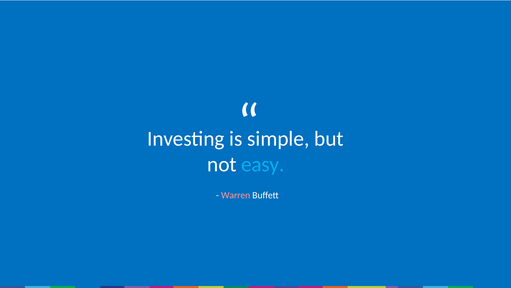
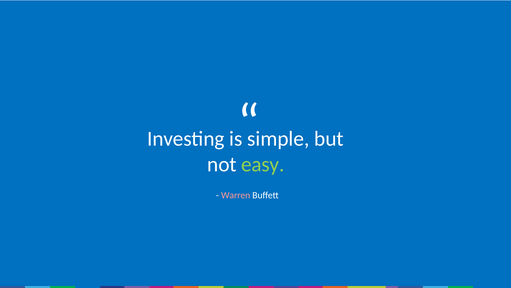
easy colour: light blue -> light green
